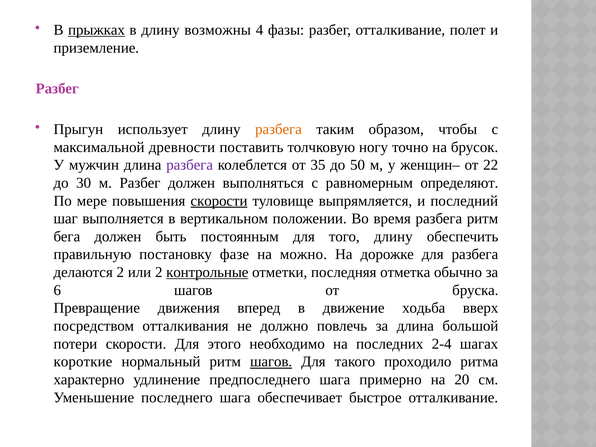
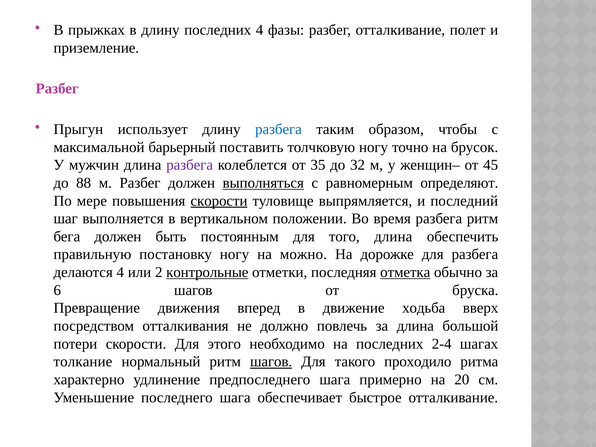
прыжках underline: present -> none
длину возможны: возможны -> последних
разбега at (278, 129) colour: orange -> blue
древности: древности -> барьерный
50: 50 -> 32
22: 22 -> 45
30: 30 -> 88
выполняться underline: none -> present
того длину: длину -> длина
постановку фазе: фазе -> ногу
делаются 2: 2 -> 4
отметка underline: none -> present
короткие: короткие -> толкание
